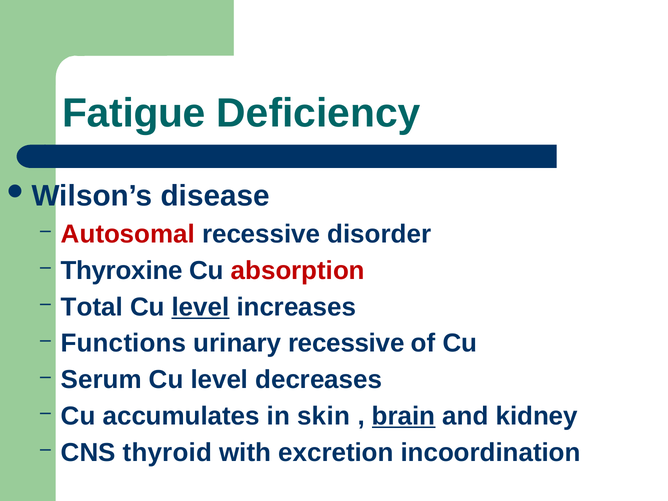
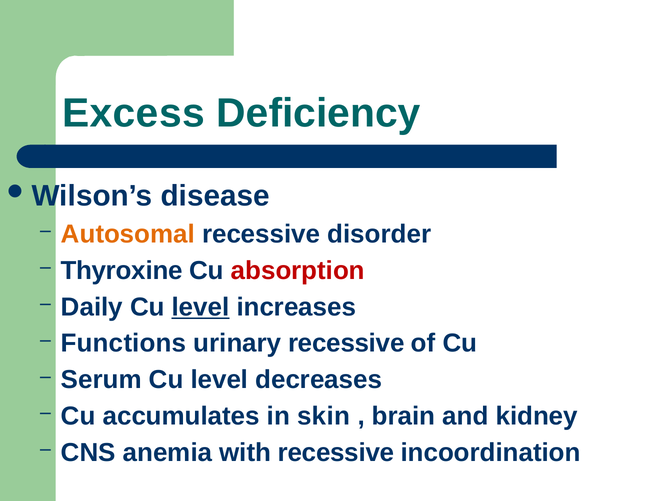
Fatigue: Fatigue -> Excess
Autosomal colour: red -> orange
Total: Total -> Daily
brain underline: present -> none
thyroid: thyroid -> anemia
with excretion: excretion -> recessive
